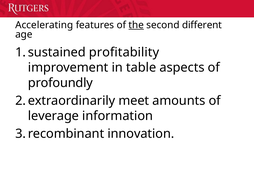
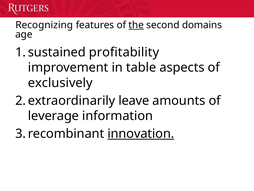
Accelerating: Accelerating -> Recognizing
different: different -> domains
profoundly: profoundly -> exclusively
meet: meet -> leave
innovation underline: none -> present
